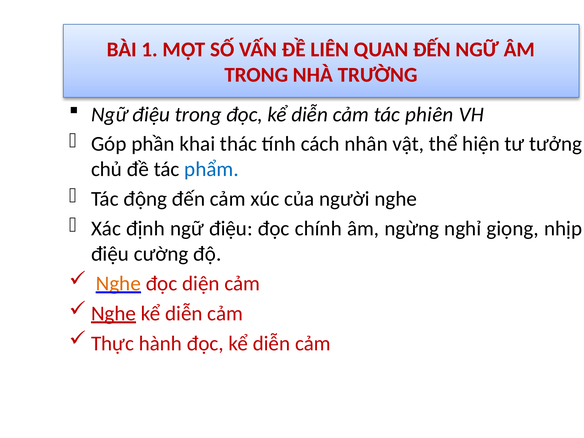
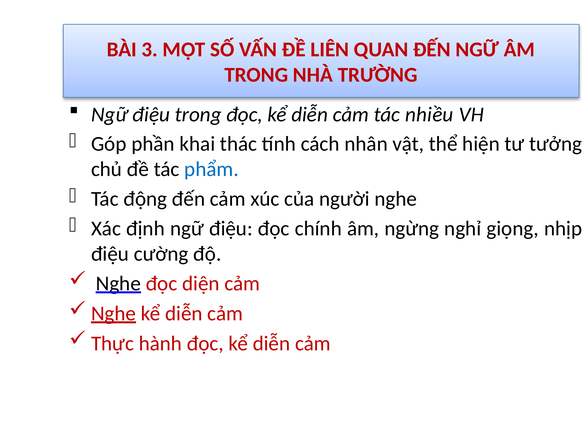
1: 1 -> 3
phiên: phiên -> nhiều
Nghe at (118, 283) colour: orange -> black
